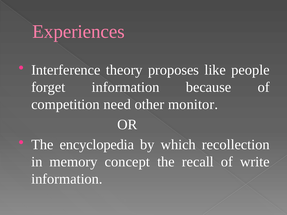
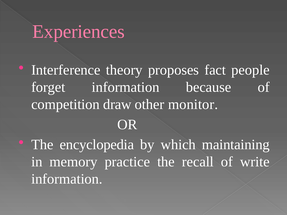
like: like -> fact
need: need -> draw
recollection: recollection -> maintaining
concept: concept -> practice
